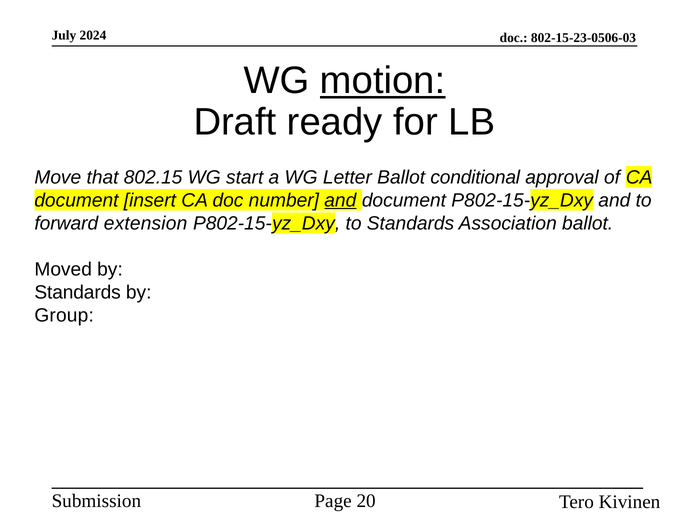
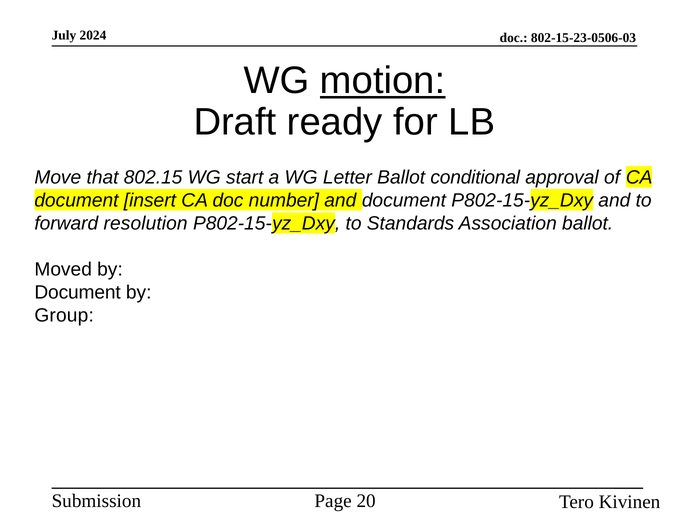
and at (340, 200) underline: present -> none
extension: extension -> resolution
Standards at (78, 292): Standards -> Document
